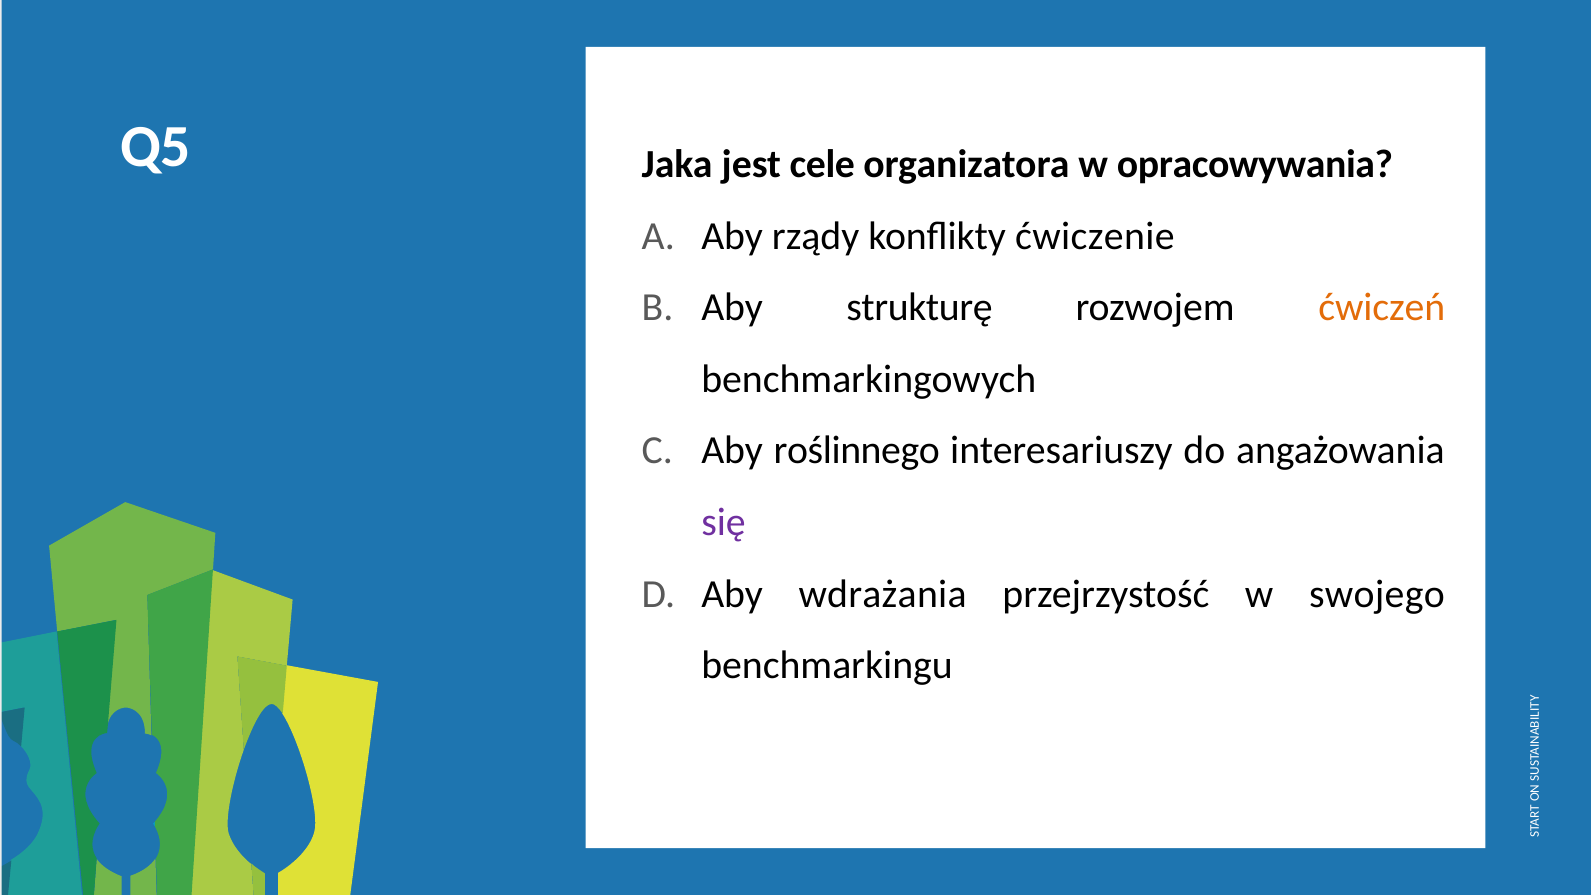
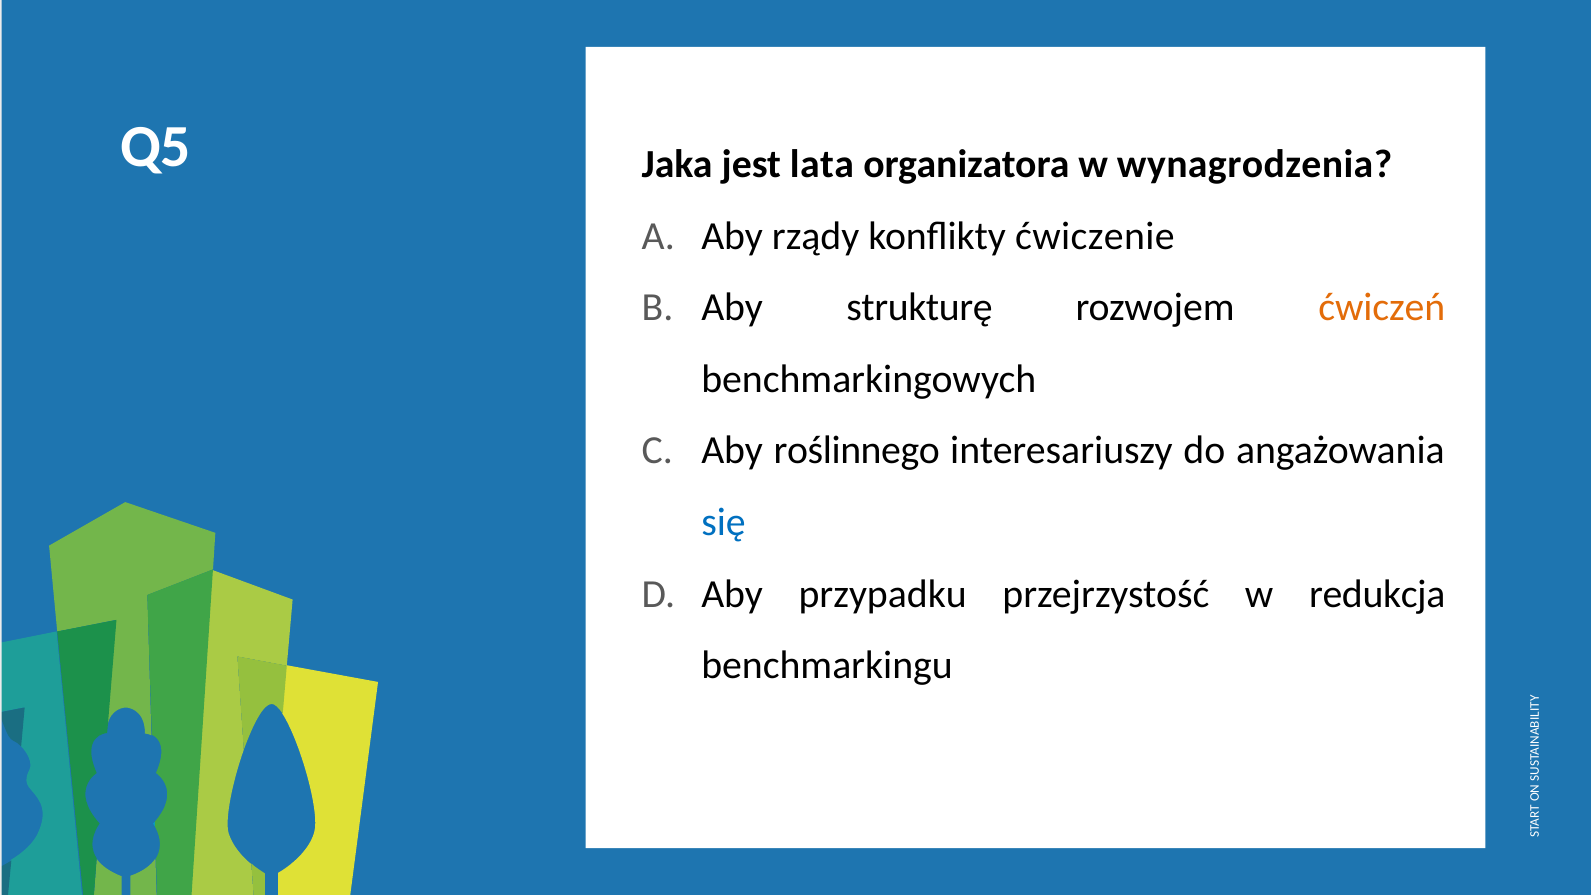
cele: cele -> lata
opracowywania: opracowywania -> wynagrodzenia
się colour: purple -> blue
wdrażania: wdrażania -> przypadku
swojego: swojego -> redukcja
